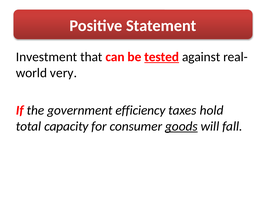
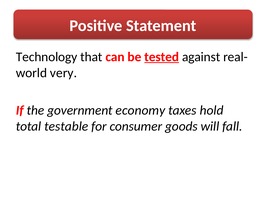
Investment: Investment -> Technology
efficiency: efficiency -> economy
capacity: capacity -> testable
goods underline: present -> none
